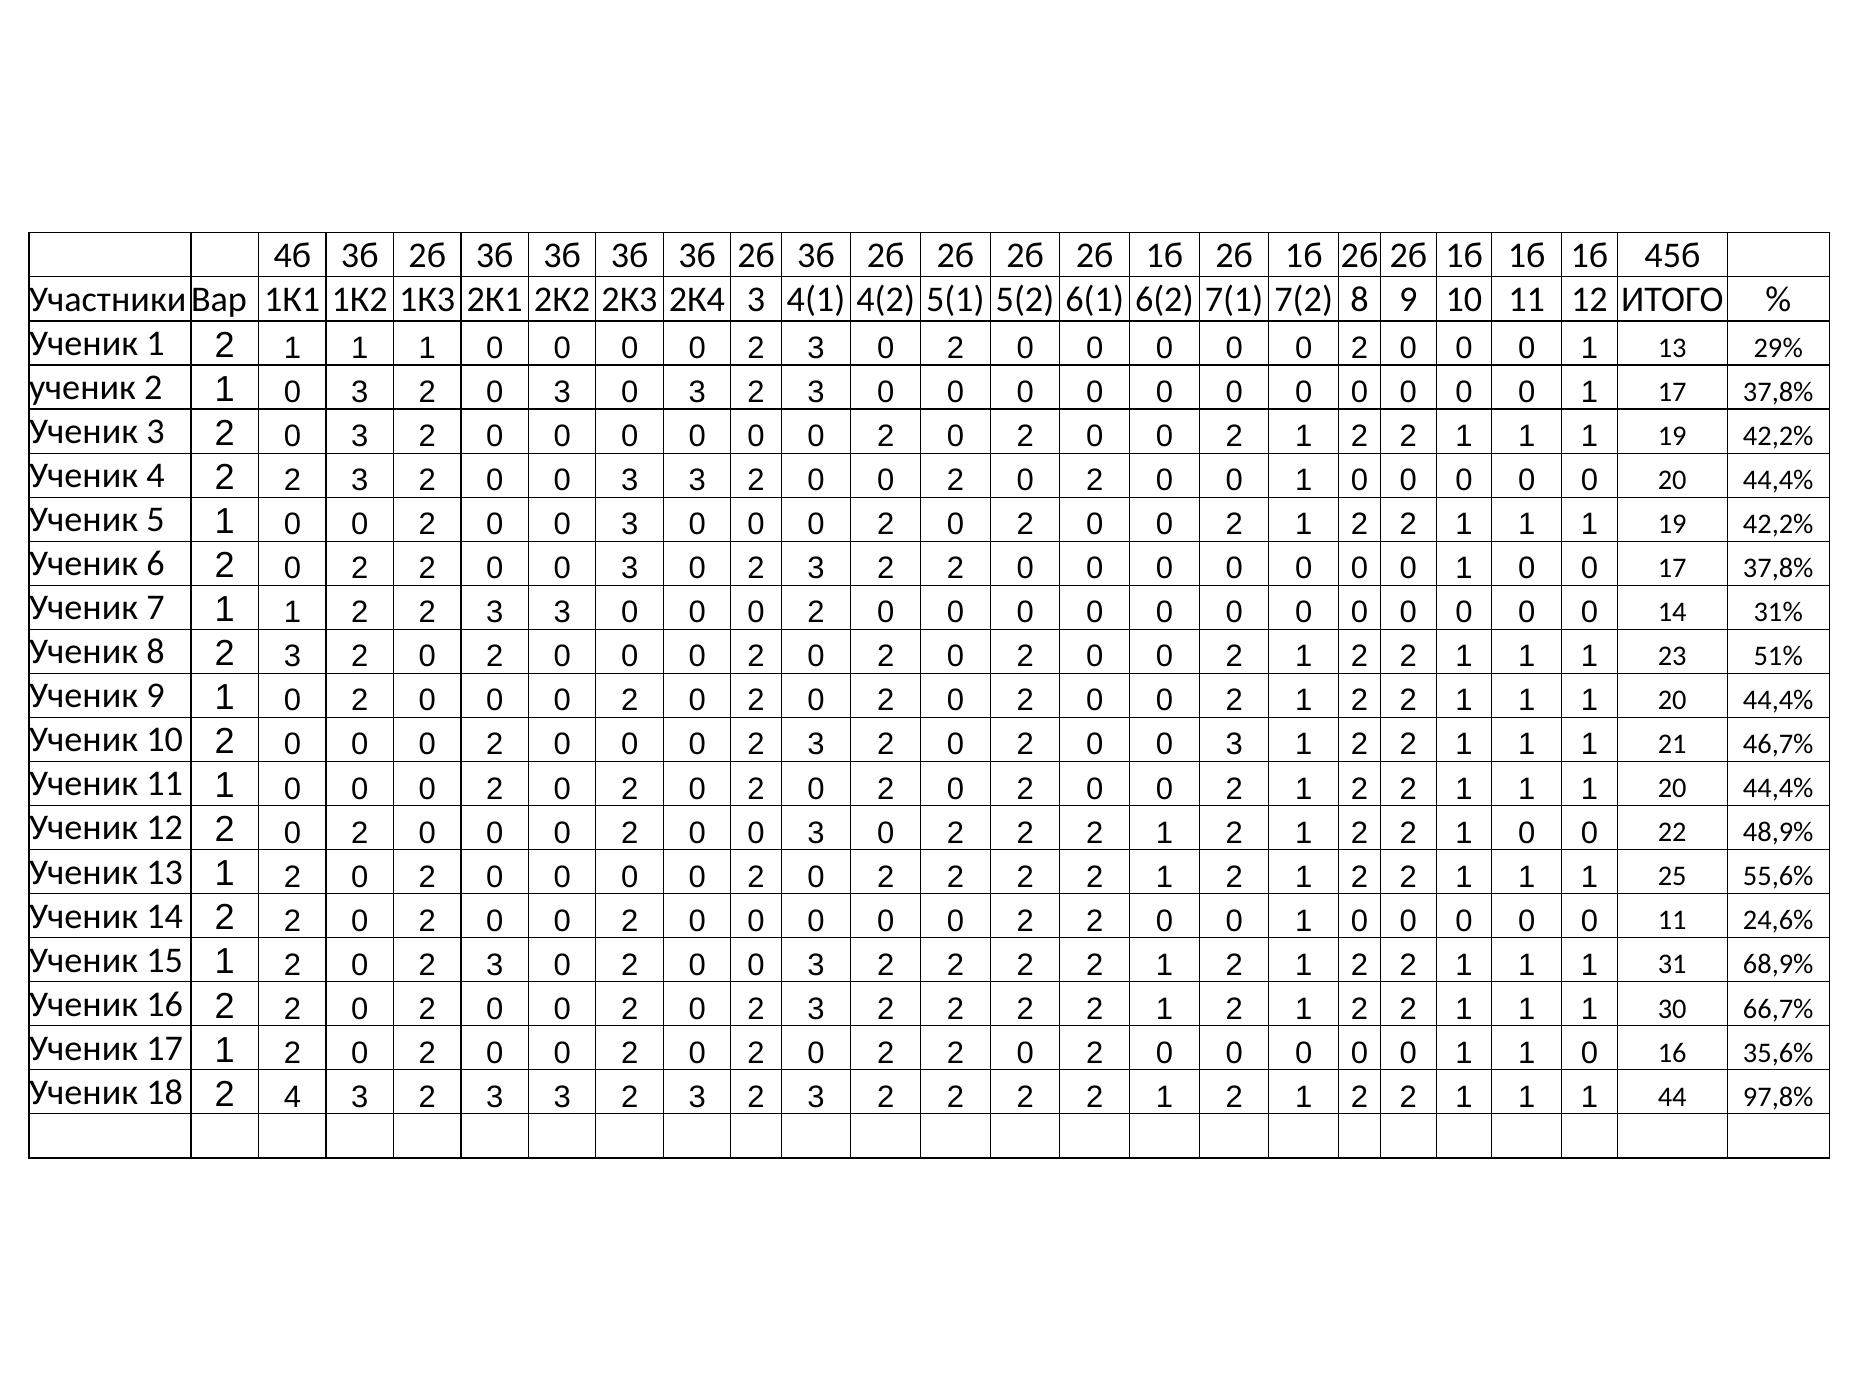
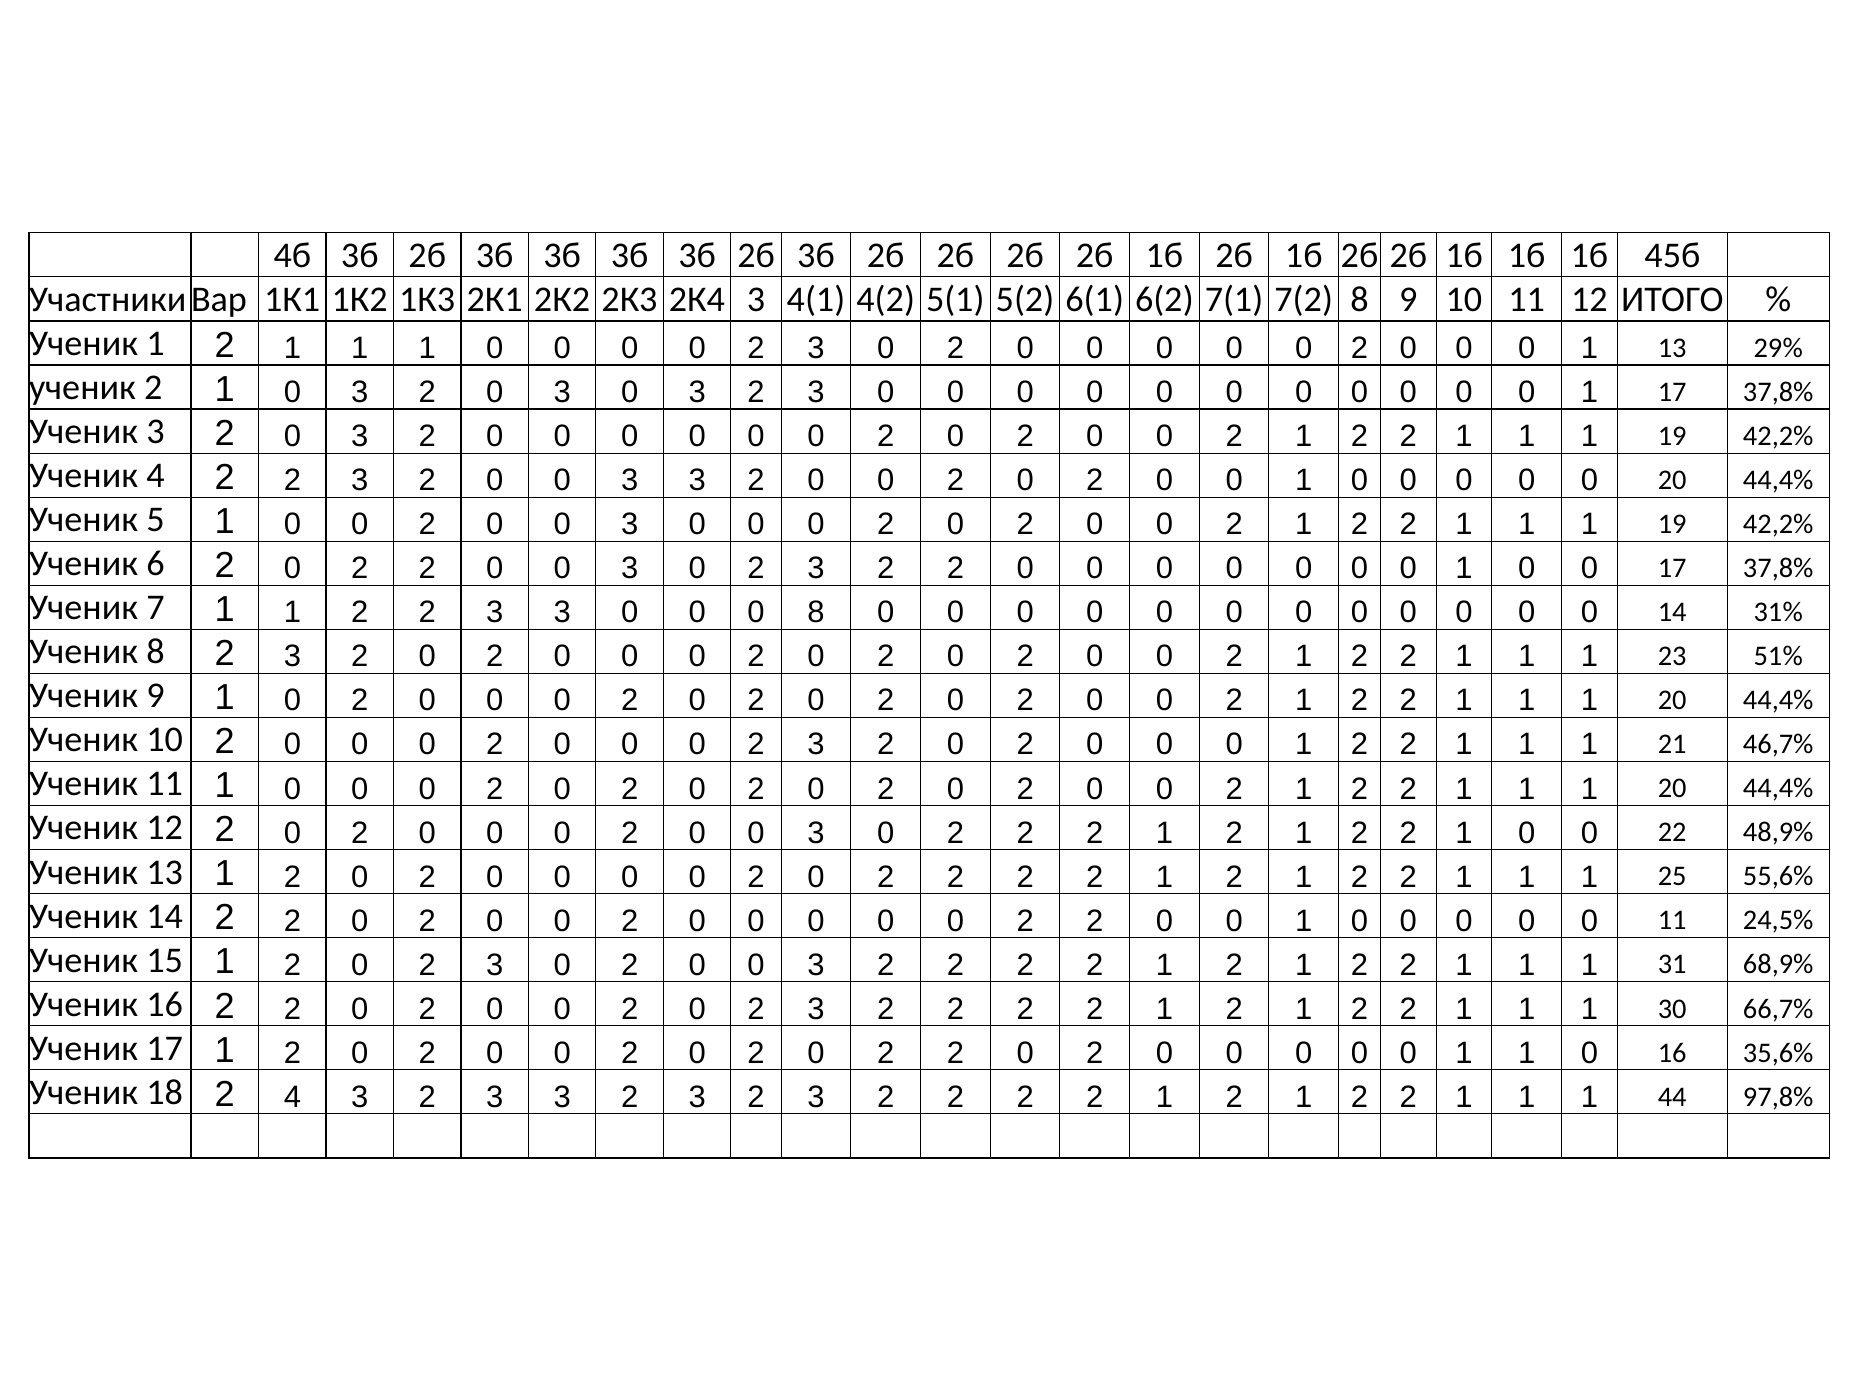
2 at (816, 613): 2 -> 8
3 at (1234, 745): 3 -> 0
24,6%: 24,6% -> 24,5%
